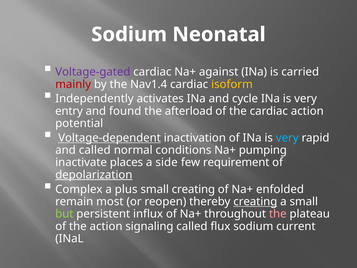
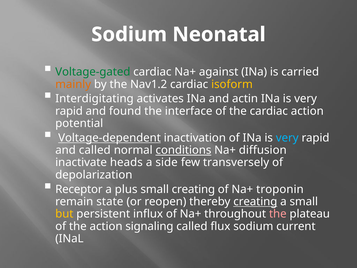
Voltage-gated colour: purple -> green
mainly colour: red -> orange
Nav1.4: Nav1.4 -> Nav1.2
Independently: Independently -> Interdigitating
cycle: cycle -> actin
entry at (69, 111): entry -> rapid
afterload: afterload -> interface
conditions underline: none -> present
pumping: pumping -> diffusion
places: places -> heads
requirement: requirement -> transversely
depolarization underline: present -> none
Complex: Complex -> Receptor
enfolded: enfolded -> troponin
most: most -> state
but colour: light green -> yellow
